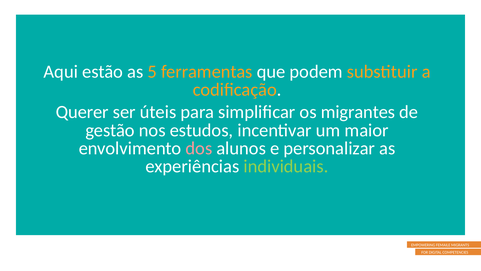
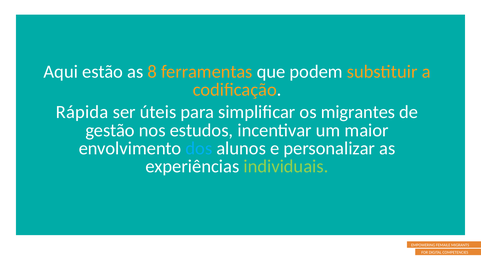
5: 5 -> 8
Querer: Querer -> Rápida
dos colour: pink -> light blue
